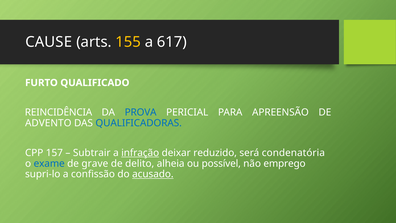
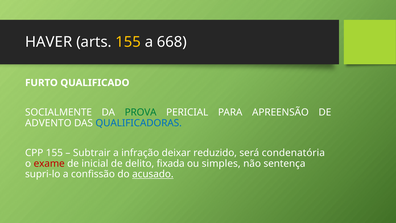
CAUSE: CAUSE -> HAVER
617: 617 -> 668
REINCIDÊNCIA: REINCIDÊNCIA -> SOCIALMENTE
PROVA colour: blue -> green
CPP 157: 157 -> 155
infração underline: present -> none
exame colour: blue -> red
grave: grave -> inicial
alheia: alheia -> fixada
possível: possível -> simples
emprego: emprego -> sentença
